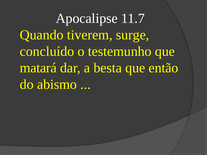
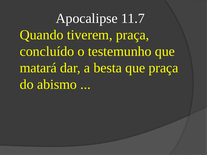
tiverem surge: surge -> praça
que então: então -> praça
